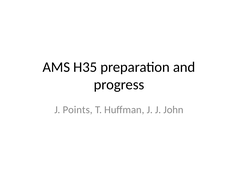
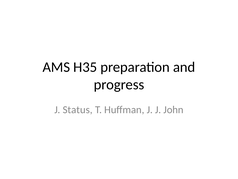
Points: Points -> Status
